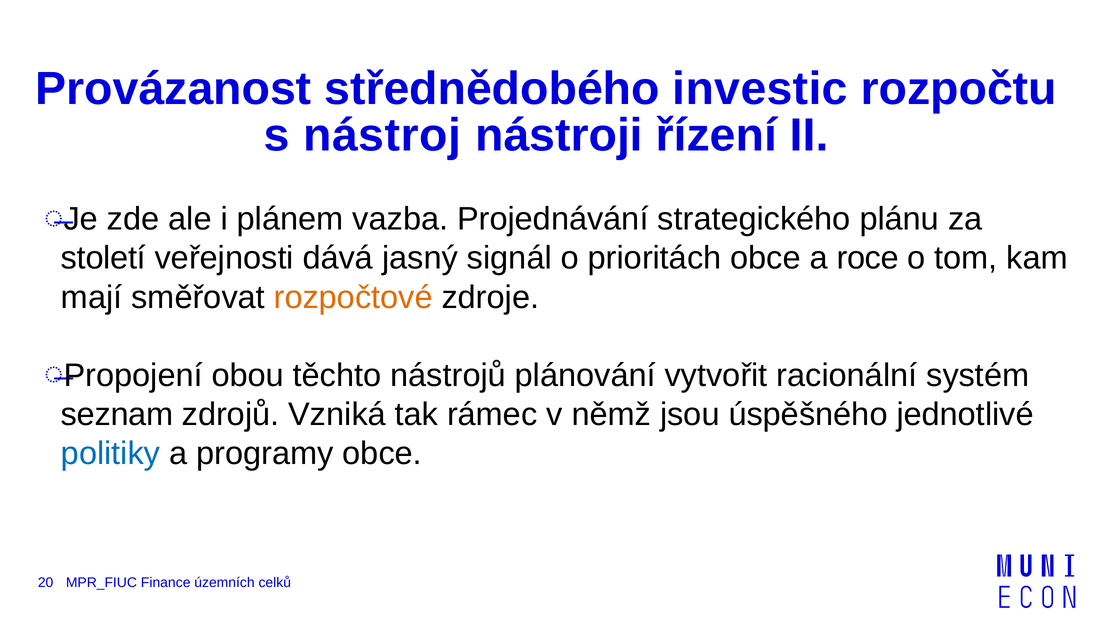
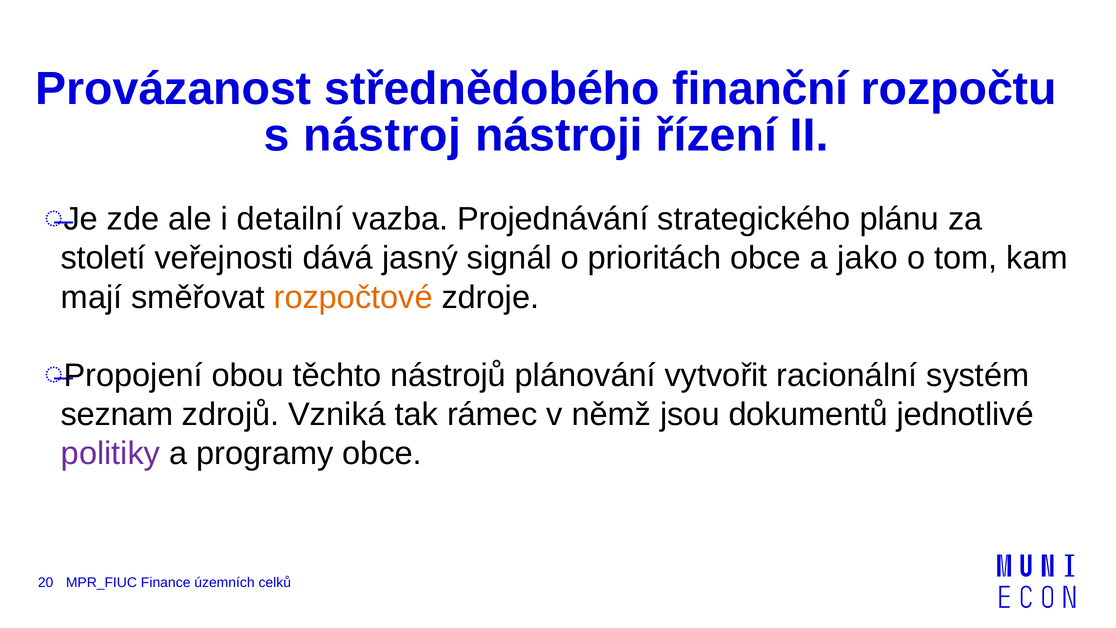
investic: investic -> finanční
plánem: plánem -> detailní
roce: roce -> jako
úspěšného: úspěšného -> dokumentů
politiky colour: blue -> purple
